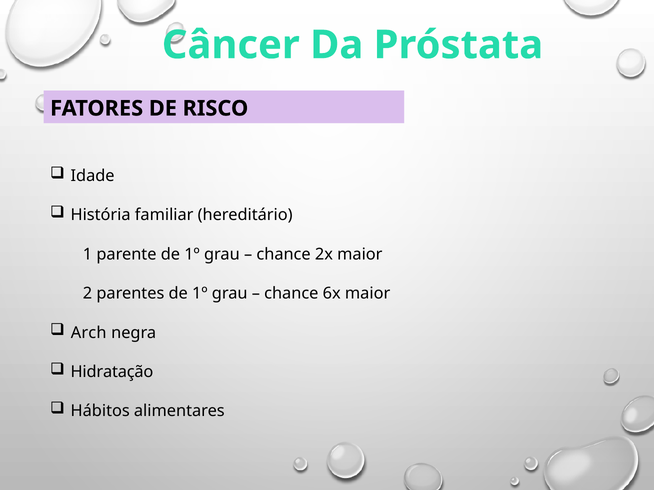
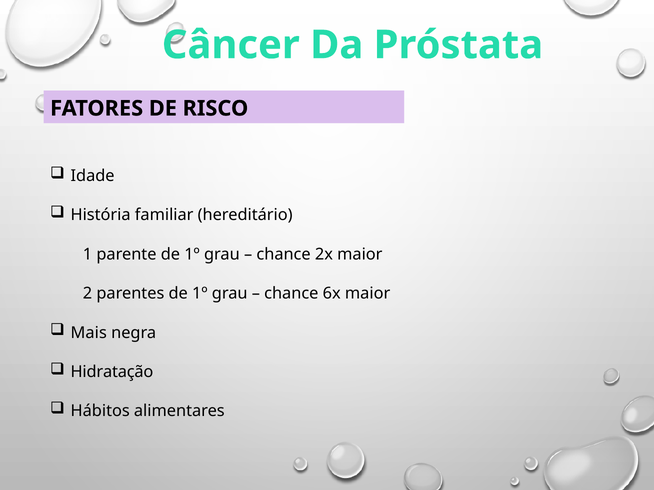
Arch: Arch -> Mais
